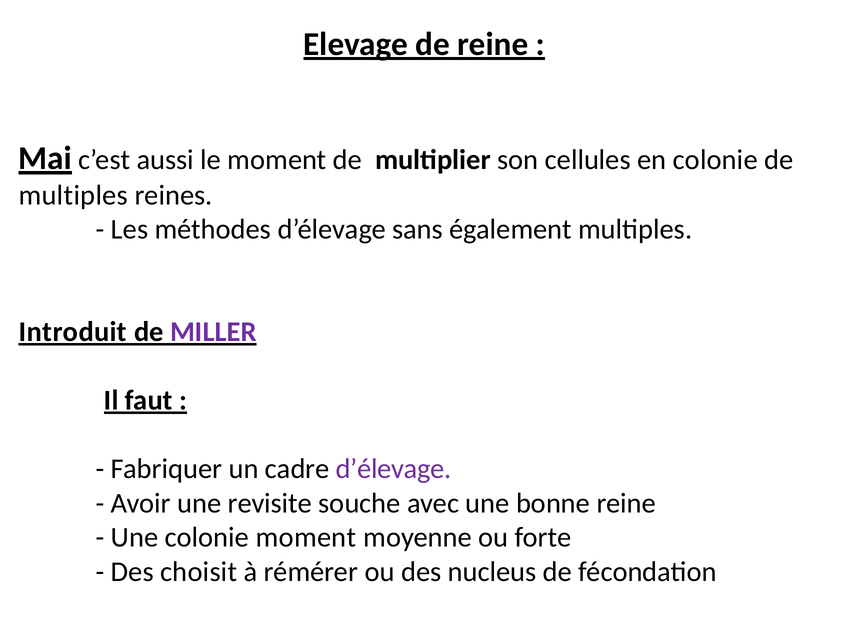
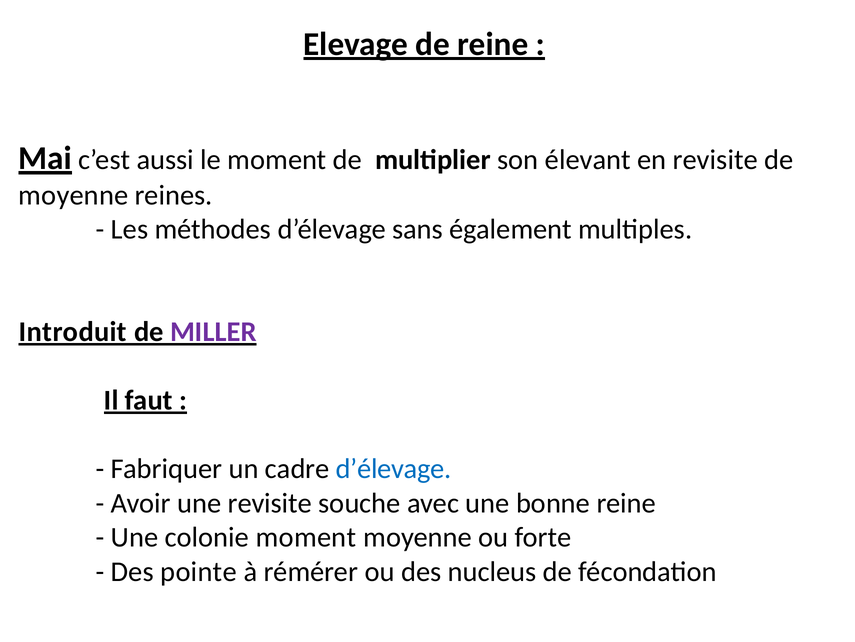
cellules: cellules -> élevant
en colonie: colonie -> revisite
multiples at (73, 195): multiples -> moyenne
d’élevage at (393, 468) colour: purple -> blue
choisit: choisit -> pointe
